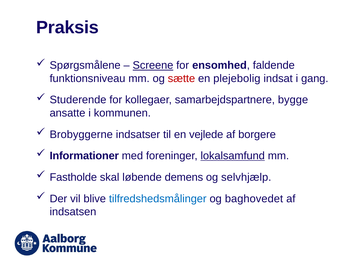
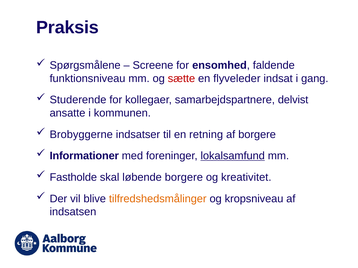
Screene underline: present -> none
plejebolig: plejebolig -> flyveleder
bygge: bygge -> delvist
vejlede: vejlede -> retning
løbende demens: demens -> borgere
selvhjælp: selvhjælp -> kreativitet
tilfredshedsmålinger colour: blue -> orange
baghovedet: baghovedet -> kropsniveau
